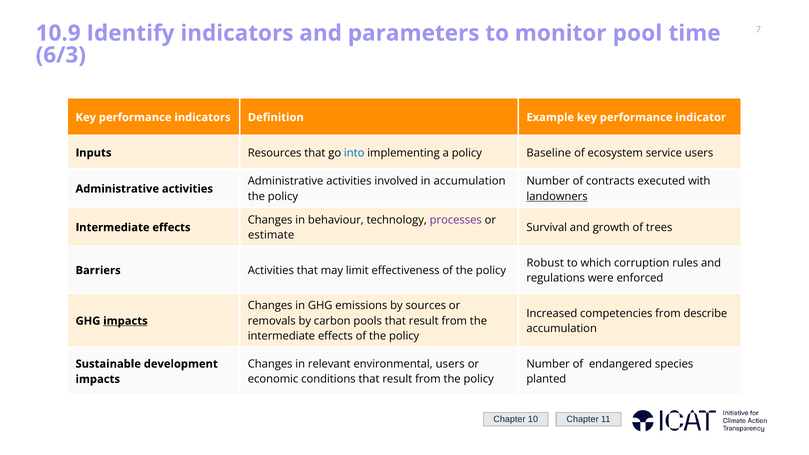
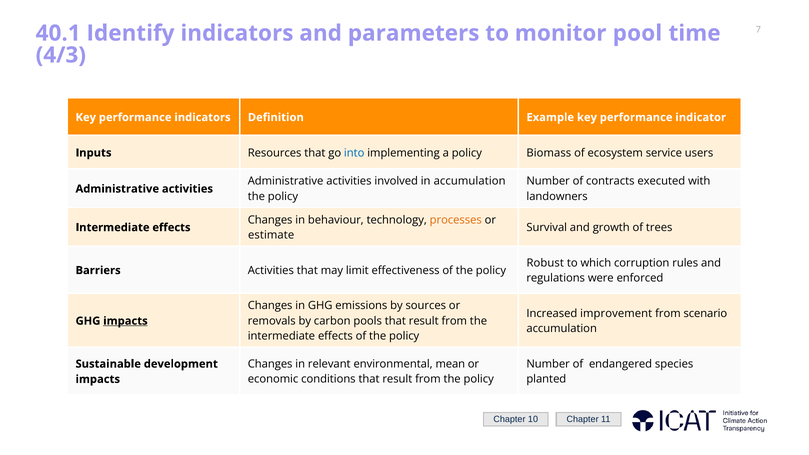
10.9: 10.9 -> 40.1
6/3: 6/3 -> 4/3
Baseline: Baseline -> Biomass
landowners underline: present -> none
processes colour: purple -> orange
competencies: competencies -> improvement
describe: describe -> scenario
environmental users: users -> mean
